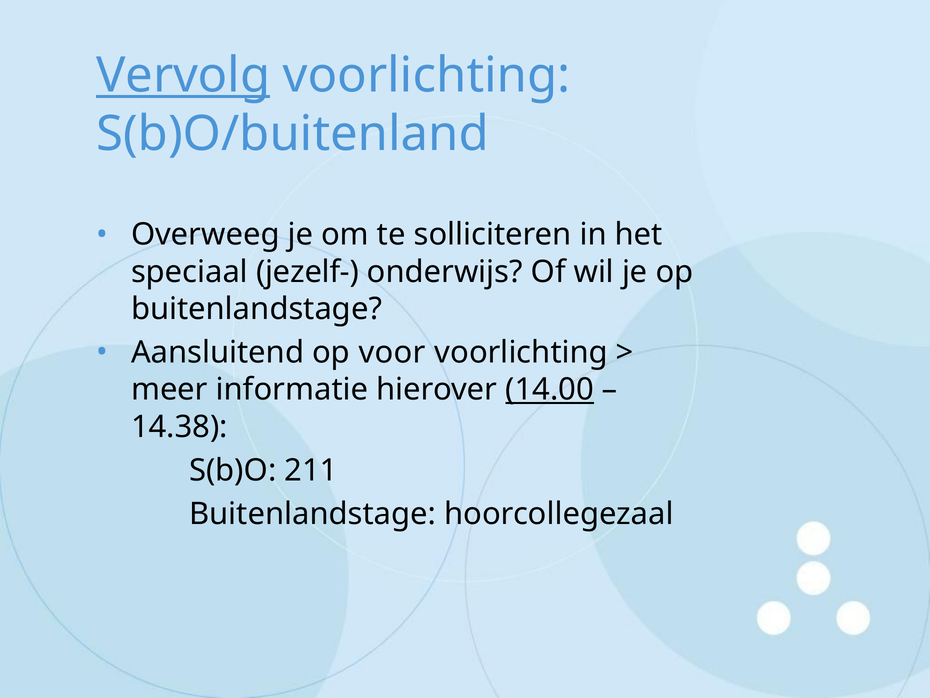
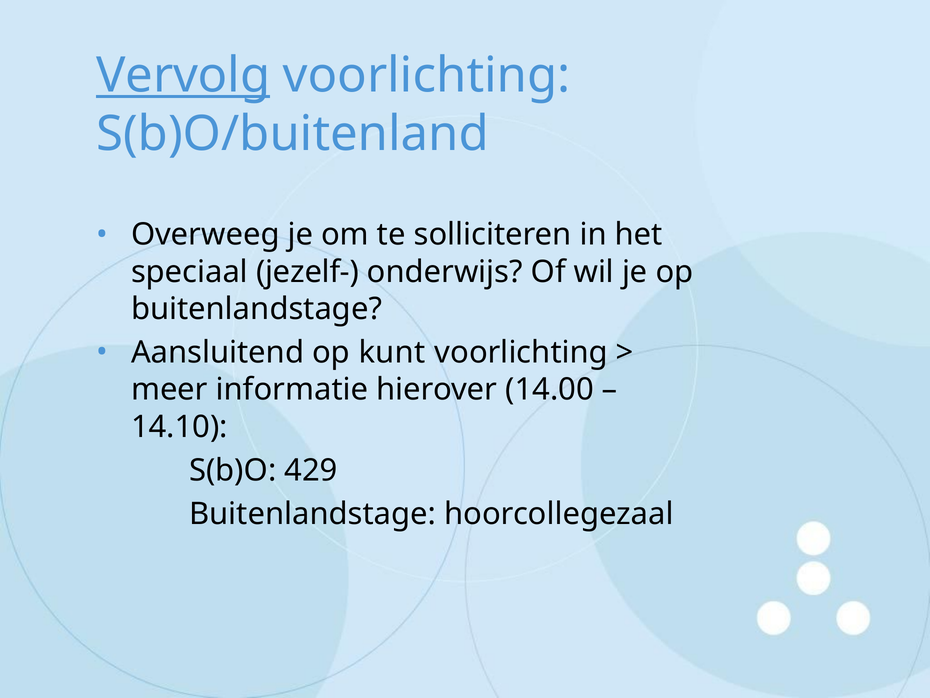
voor: voor -> kunt
14.00 underline: present -> none
14.38: 14.38 -> 14.10
211: 211 -> 429
